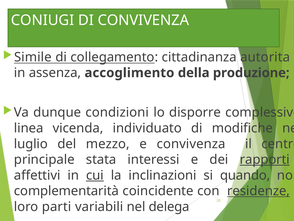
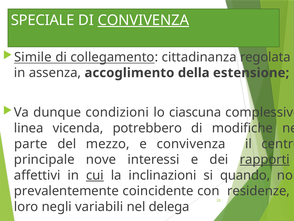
CONIUGI: CONIUGI -> SPECIALE
CONVIVENZA at (143, 20) underline: none -> present
autorita: autorita -> regolata
produzione: produzione -> estensione
disporre: disporre -> ciascuna
individuato: individuato -> potrebbero
luglio: luglio -> parte
stata: stata -> nove
complementarità: complementarità -> prevalentemente
residenze underline: present -> none
parti: parti -> negli
